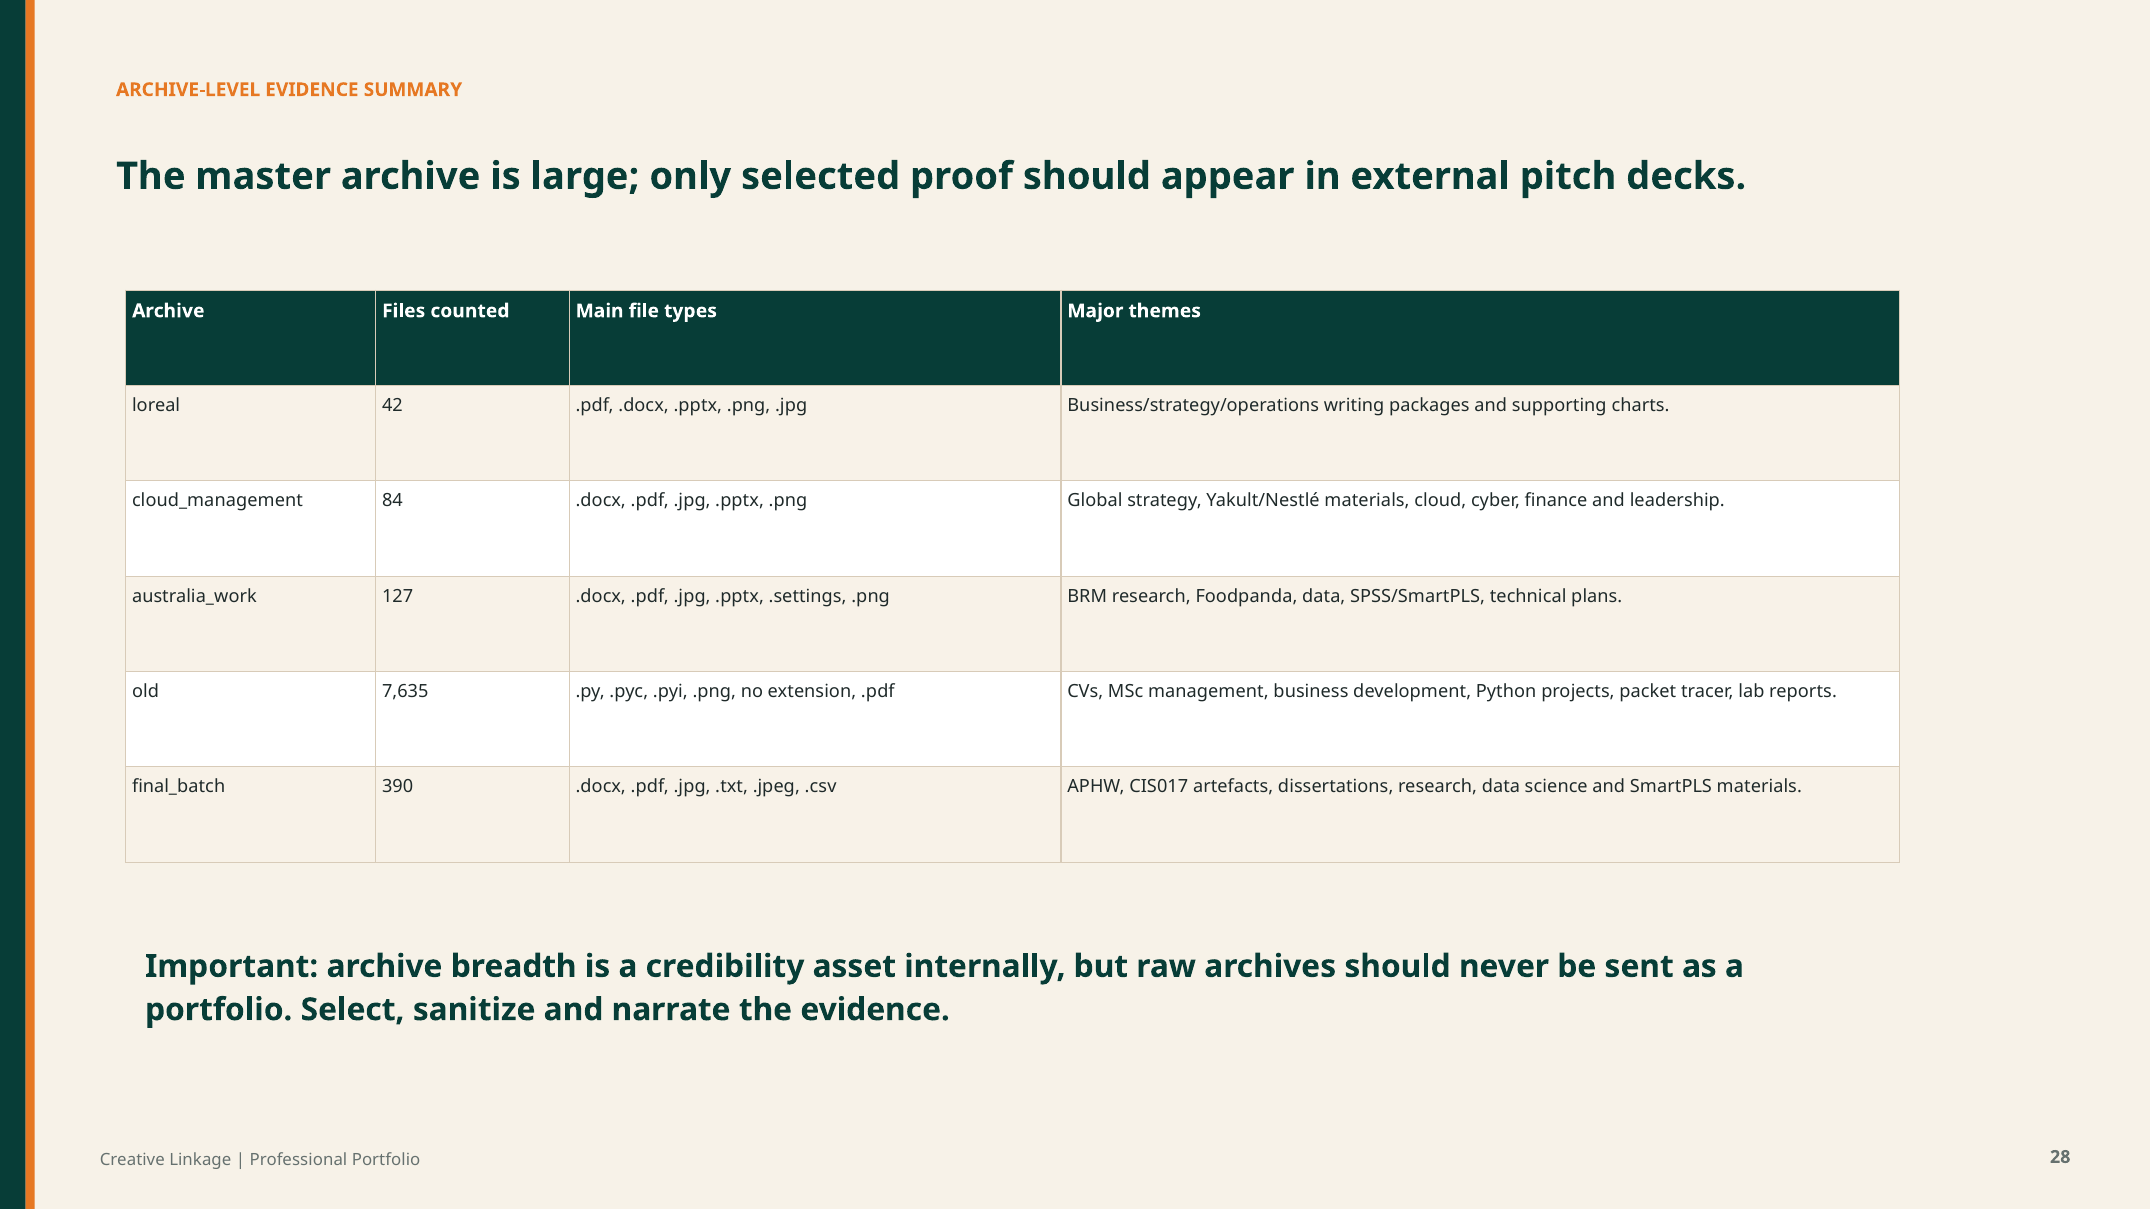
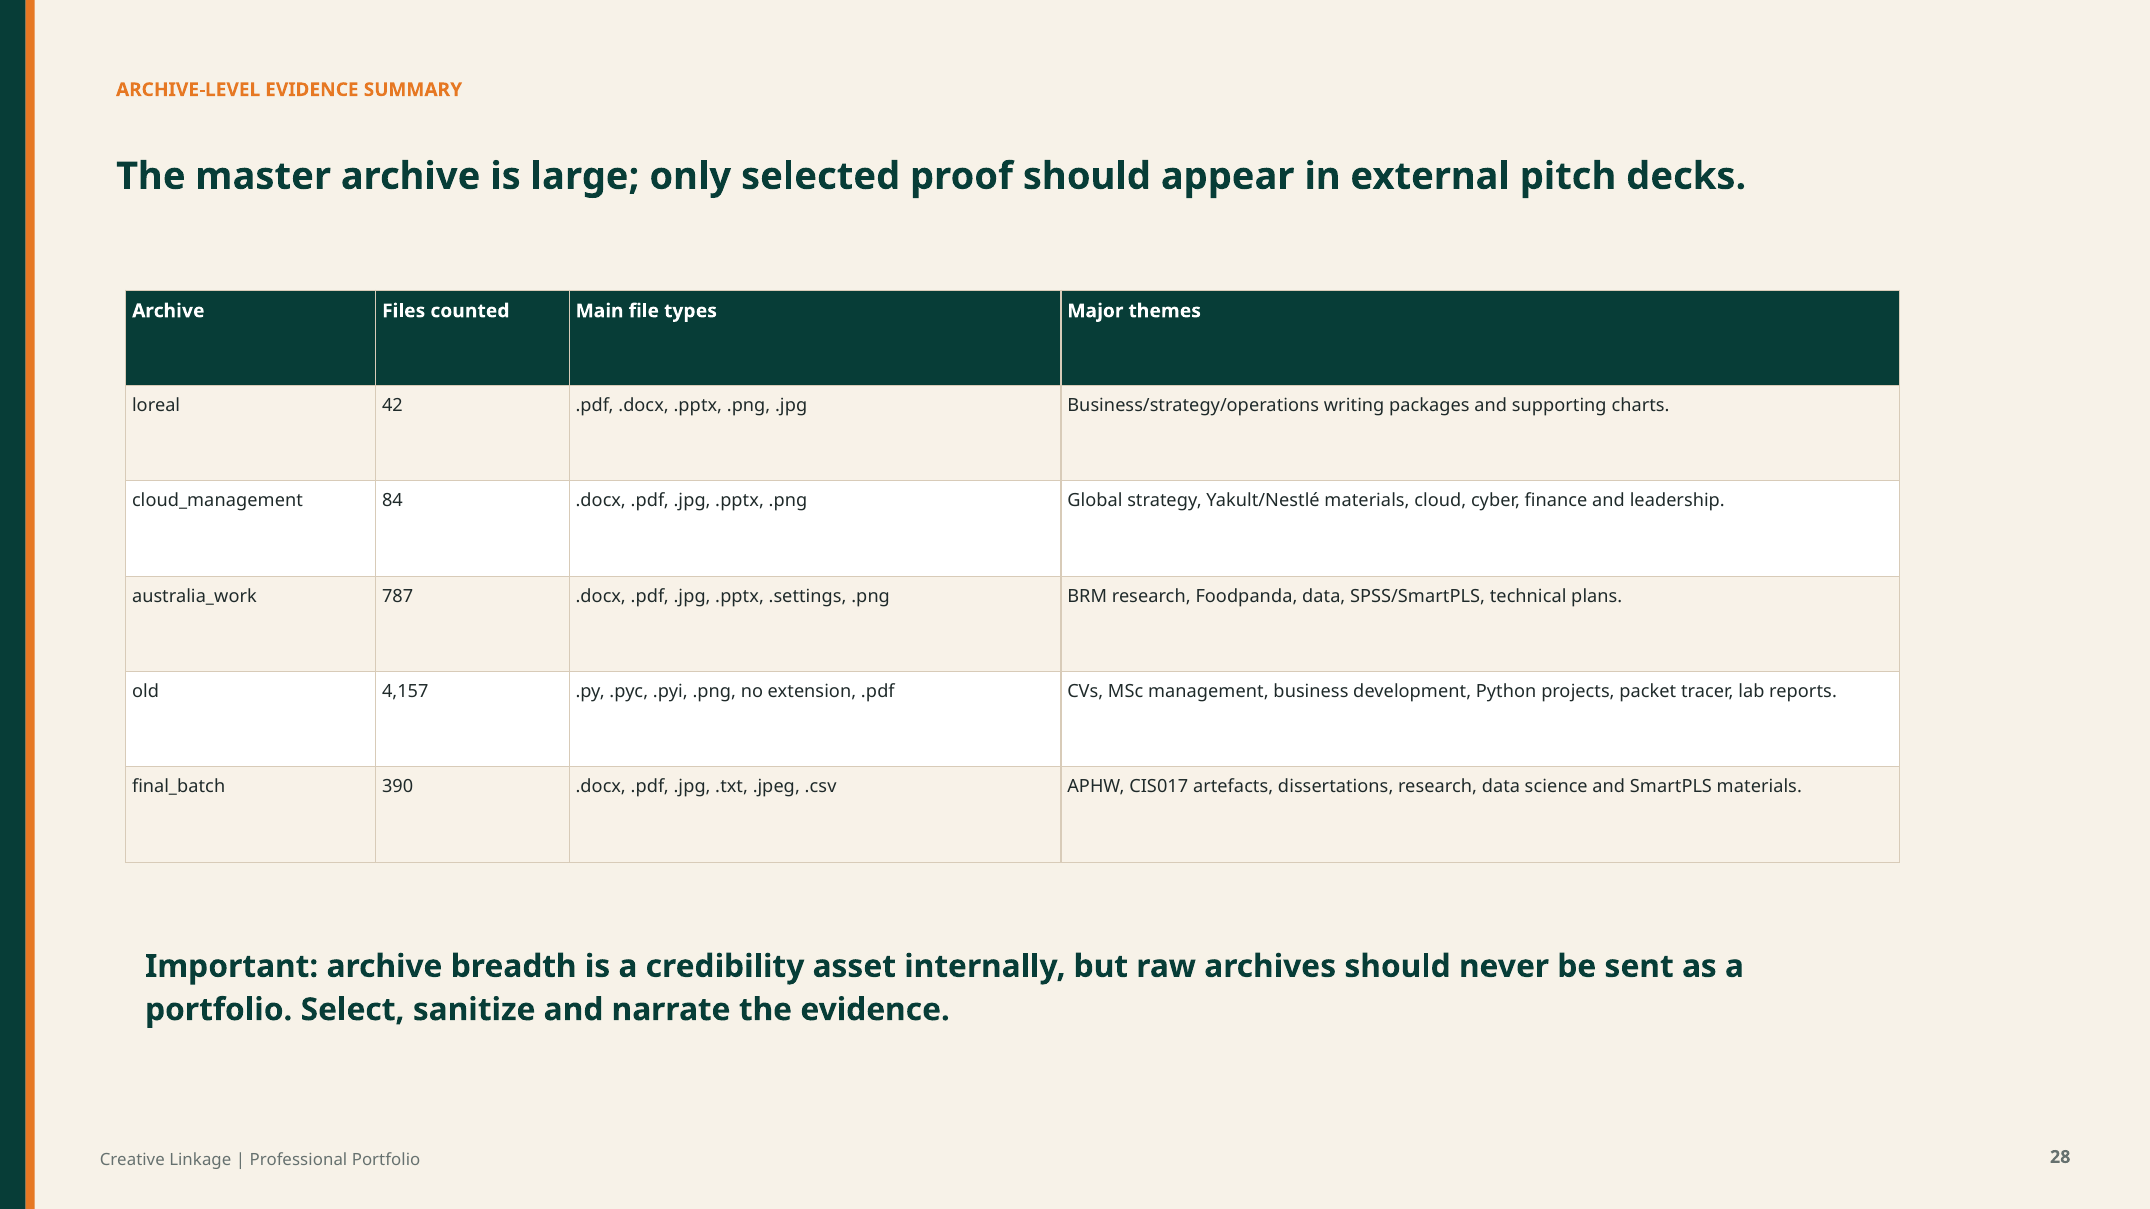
127: 127 -> 787
7,635: 7,635 -> 4,157
